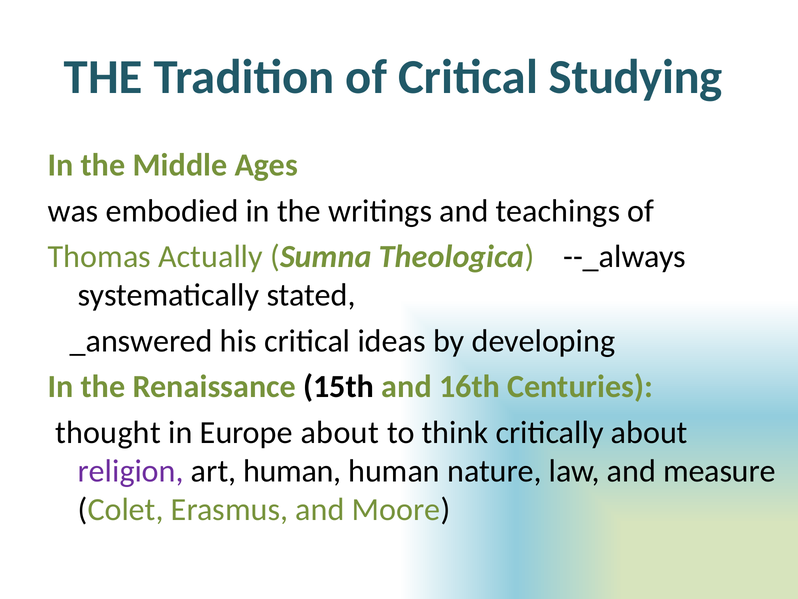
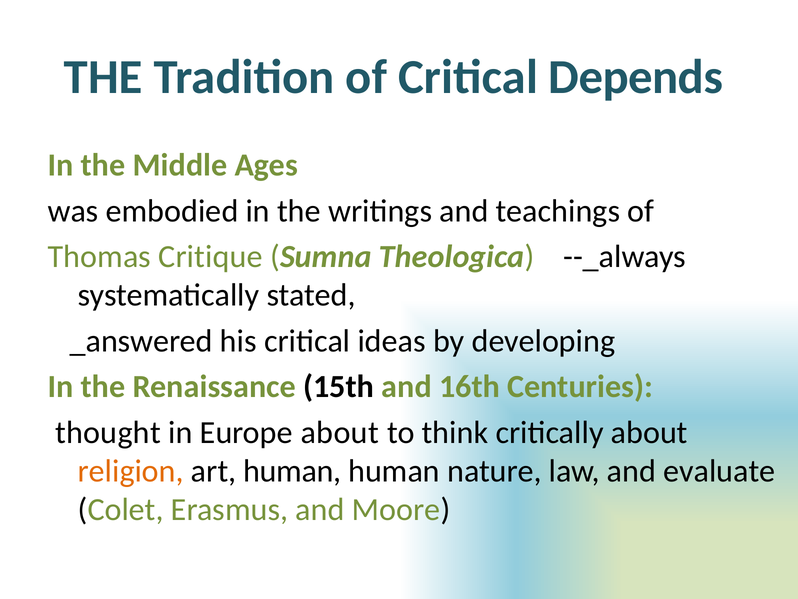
Studying: Studying -> Depends
Actually: Actually -> Critique
religion colour: purple -> orange
measure: measure -> evaluate
